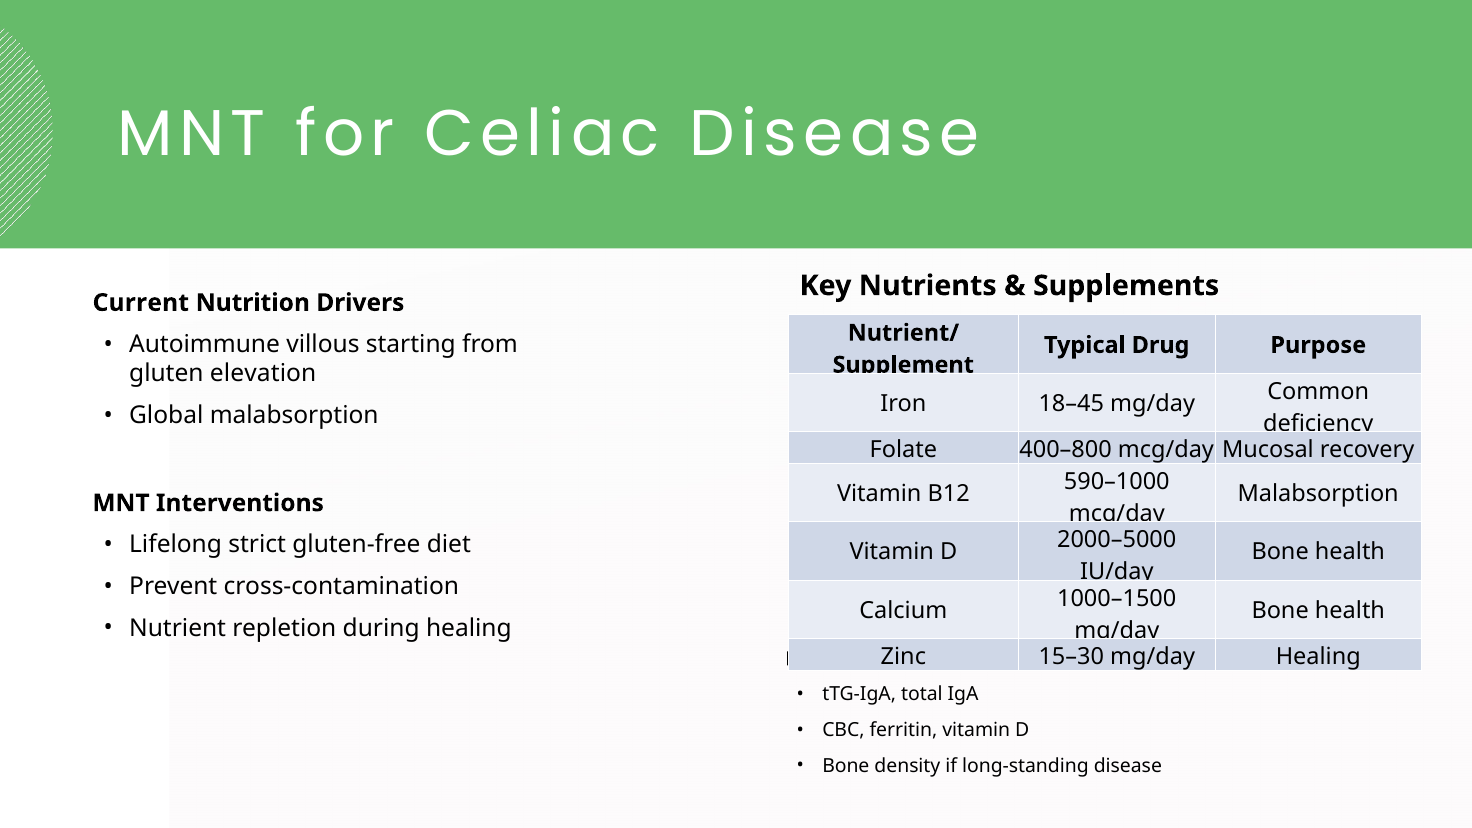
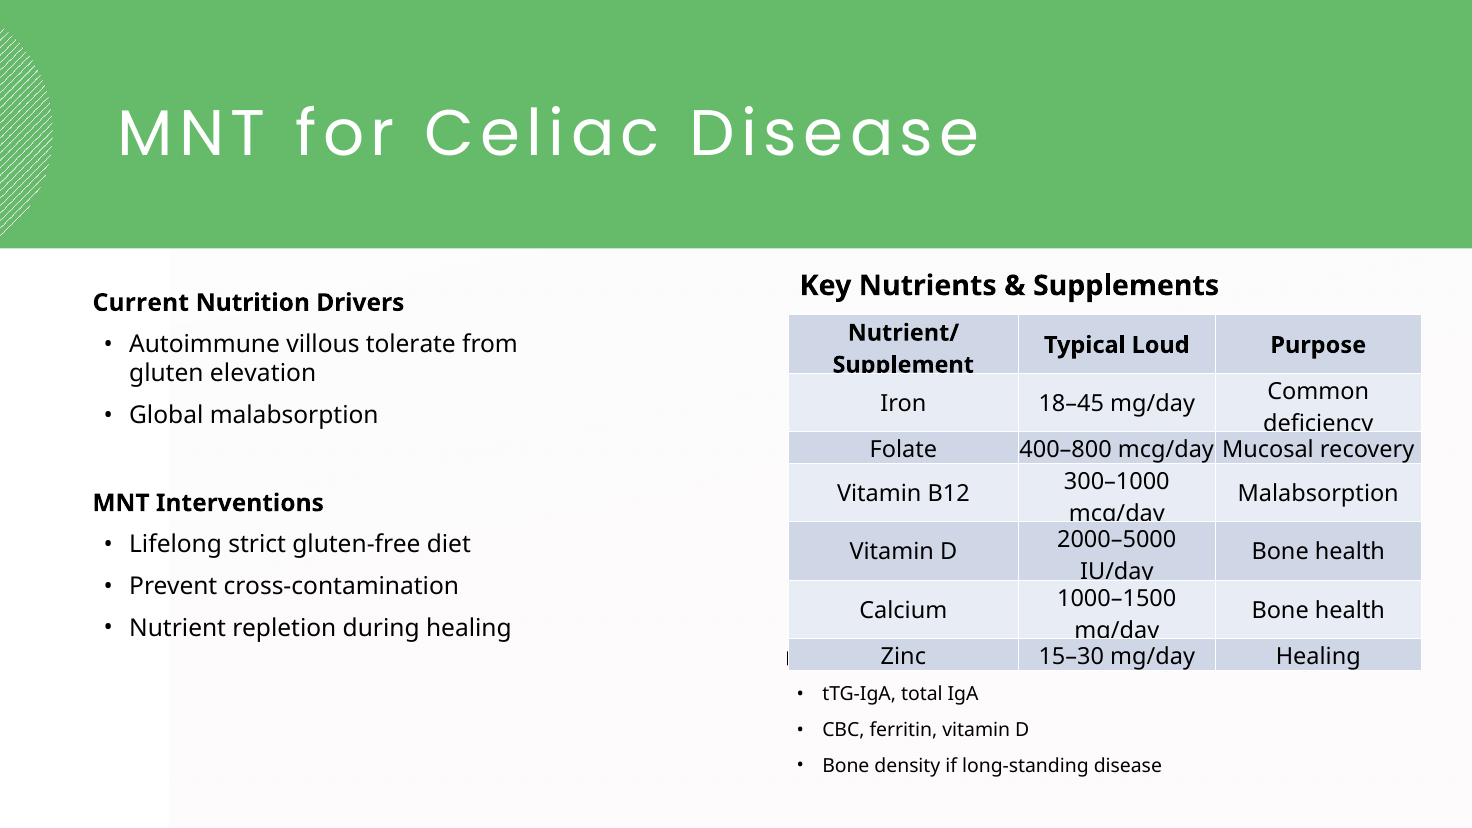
starting: starting -> tolerate
Drug: Drug -> Loud
590–1000: 590–1000 -> 300–1000
